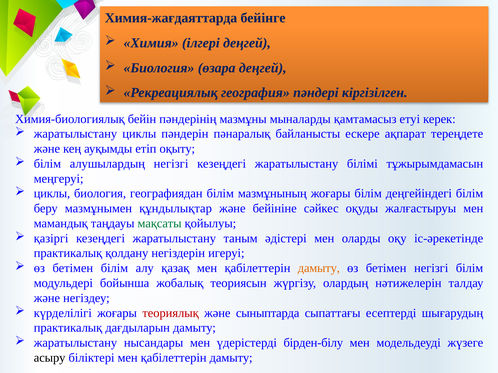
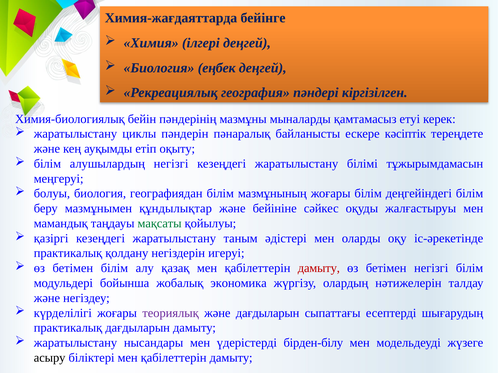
өзара: өзара -> еңбек
ақпарат: ақпарат -> кәсіптік
циклы at (52, 194): циклы -> болуы
дамыту at (319, 268) colour: orange -> red
теориясын: теориясын -> экономика
теориялық colour: red -> purple
және сыныптарда: сыныптарда -> дағдыларын
